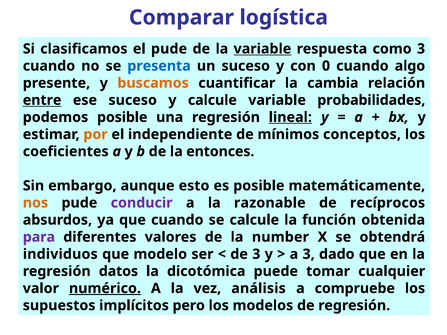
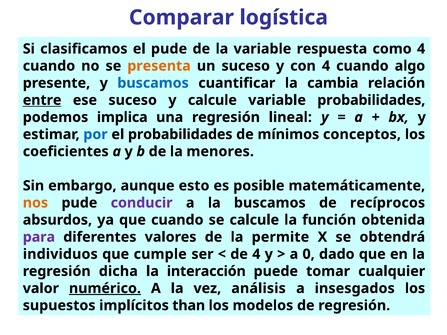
variable at (262, 49) underline: present -> none
como 3: 3 -> 4
presenta colour: blue -> orange
con 0: 0 -> 4
buscamos at (153, 83) colour: orange -> blue
podemos posible: posible -> implica
lineal underline: present -> none
por colour: orange -> blue
el independiente: independiente -> probabilidades
entonces: entonces -> menores
la razonable: razonable -> buscamos
number: number -> permite
modelo: modelo -> cumple
de 3: 3 -> 4
a 3: 3 -> 0
datos: datos -> dicha
dicotómica: dicotómica -> interacción
compruebe: compruebe -> insesgados
pero: pero -> than
